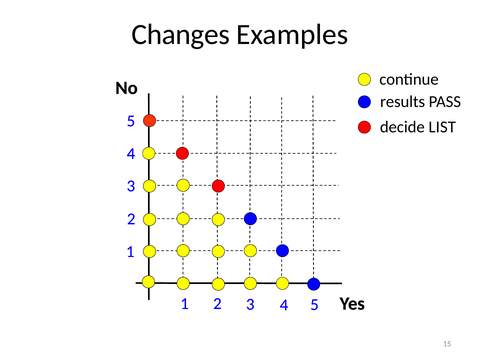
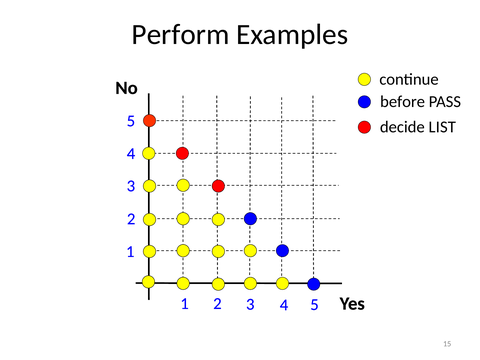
Changes: Changes -> Perform
results: results -> before
